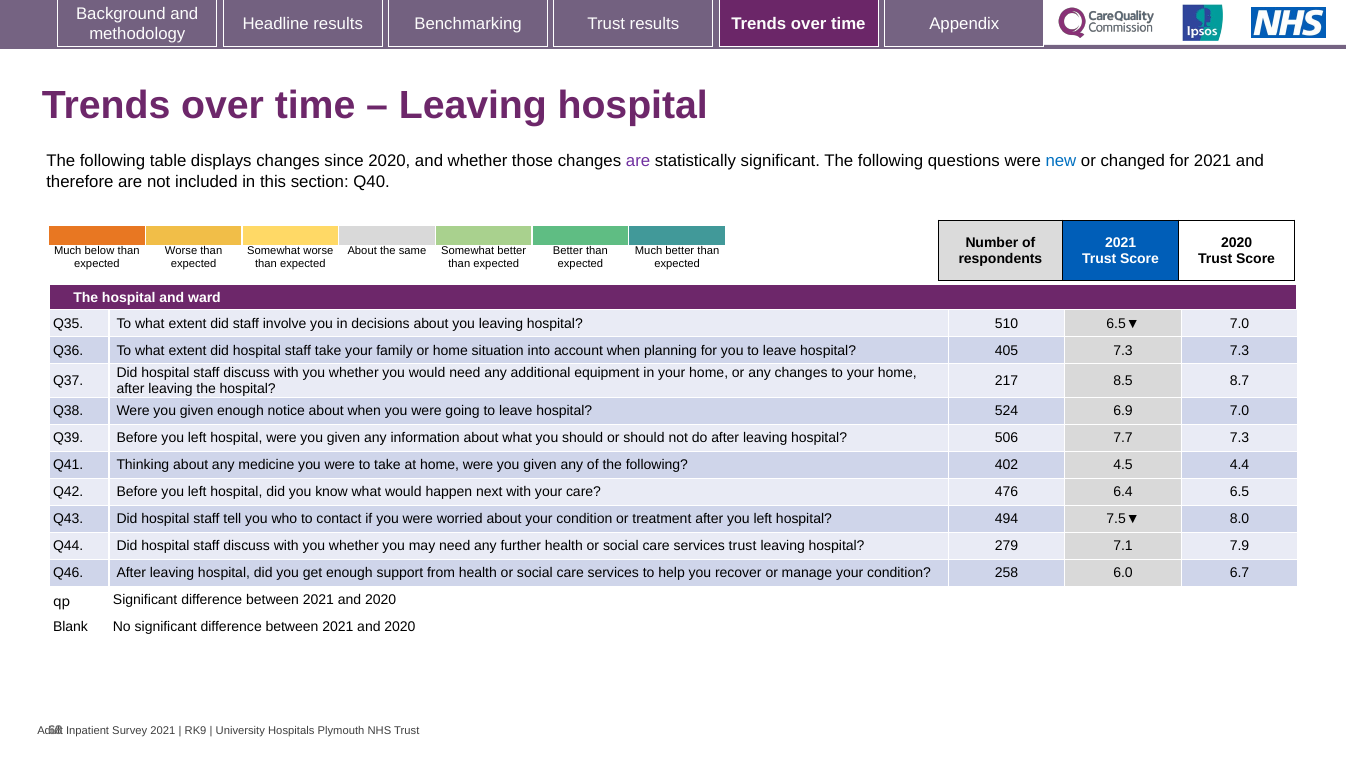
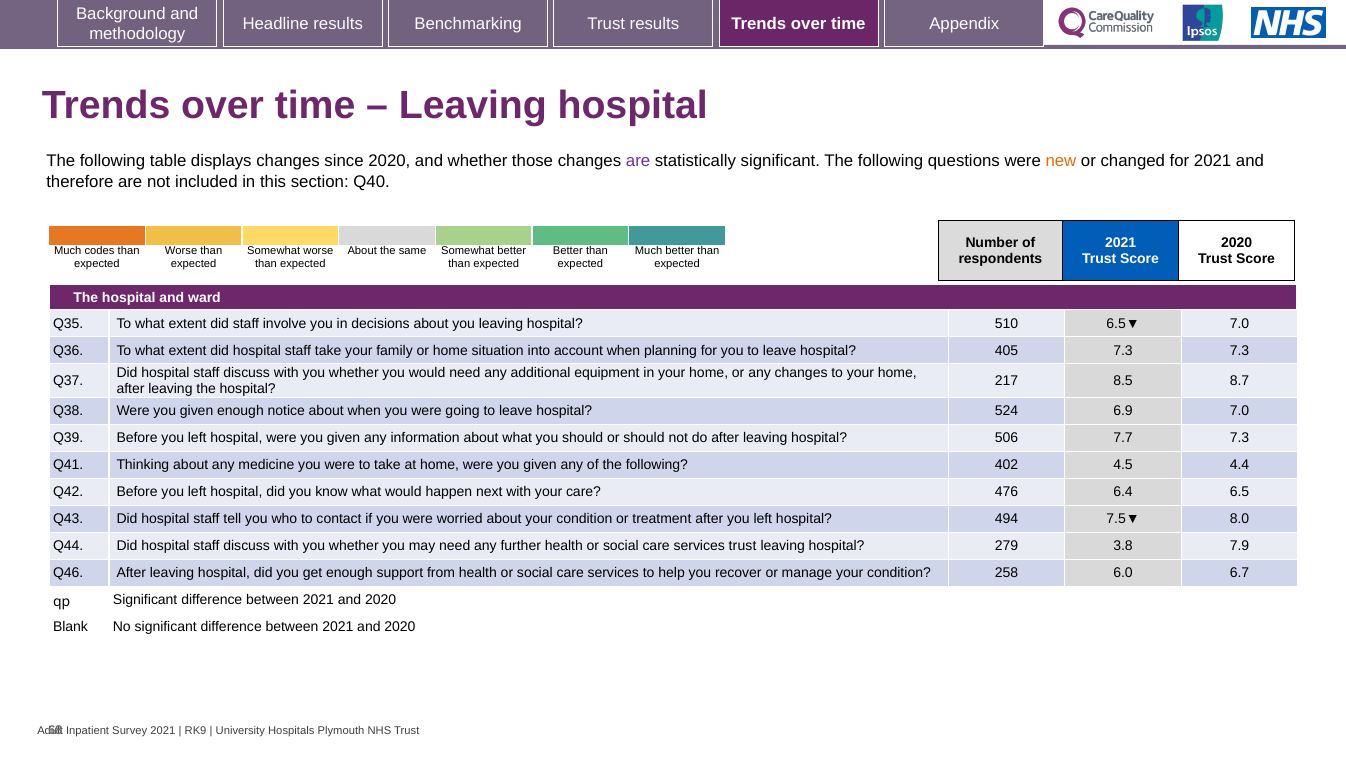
new colour: blue -> orange
below: below -> codes
7.1: 7.1 -> 3.8
